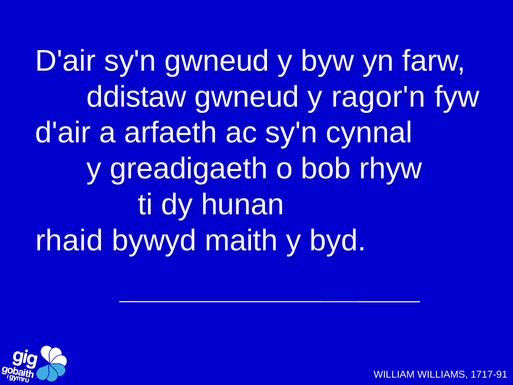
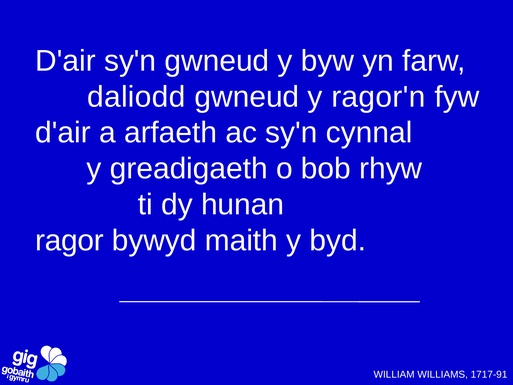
ddistaw: ddistaw -> daliodd
rhaid: rhaid -> ragor
